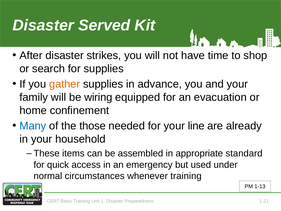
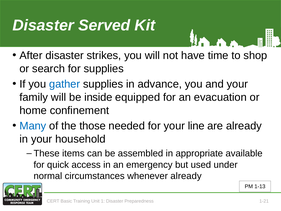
gather colour: orange -> blue
wiring: wiring -> inside
standard: standard -> available
whenever training: training -> already
